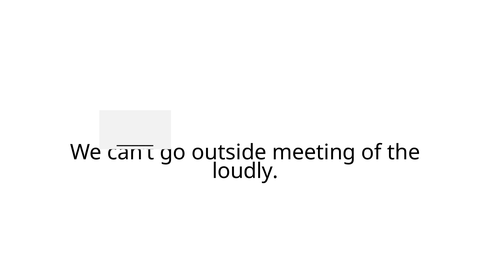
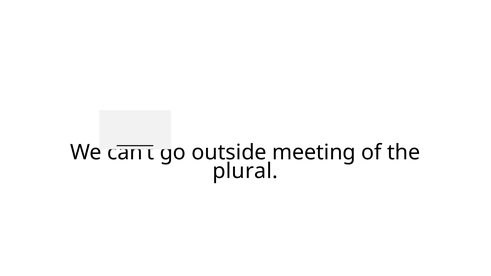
loudly: loudly -> plural
